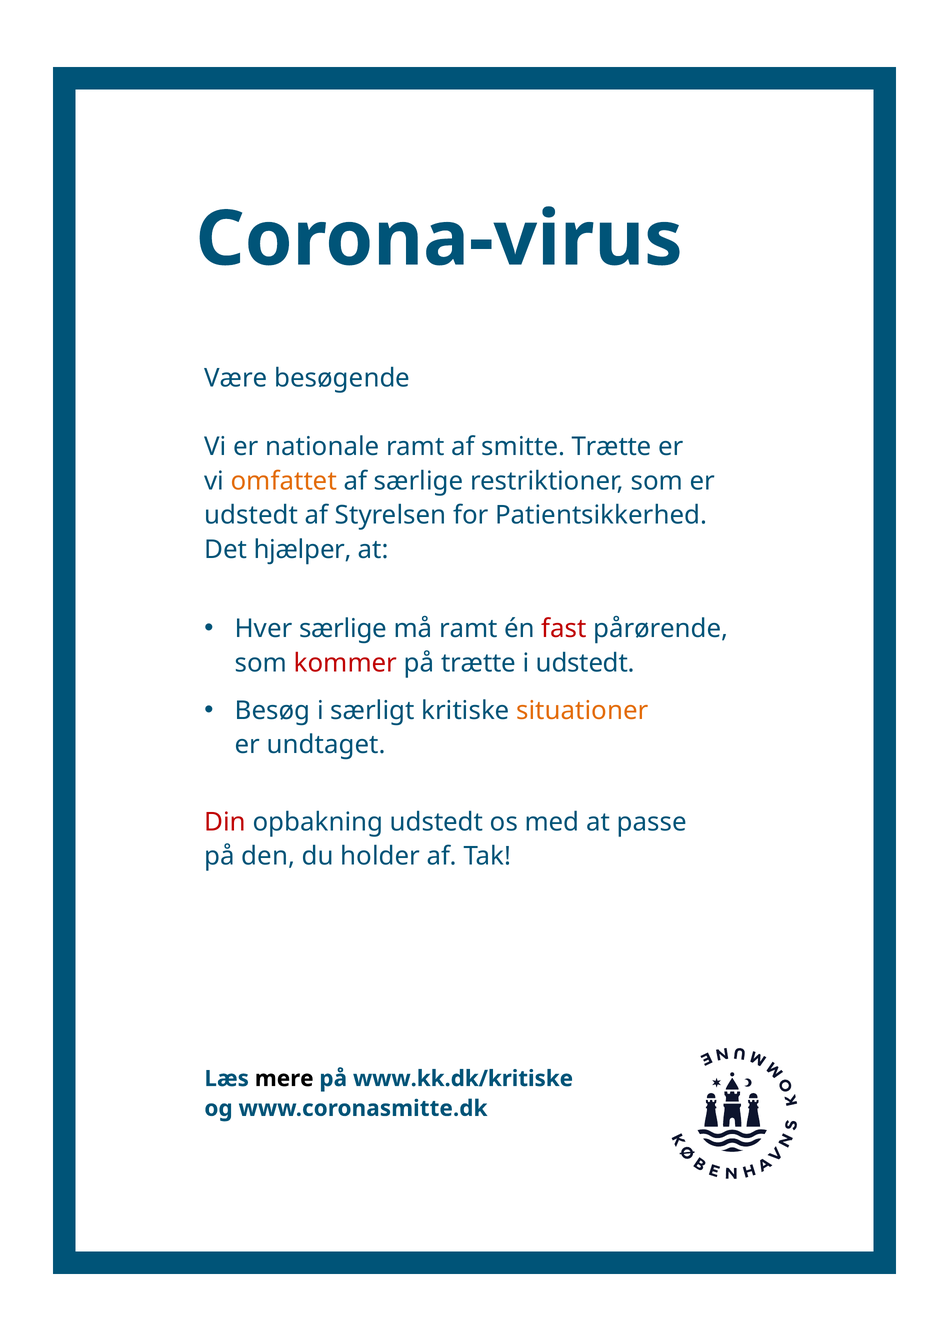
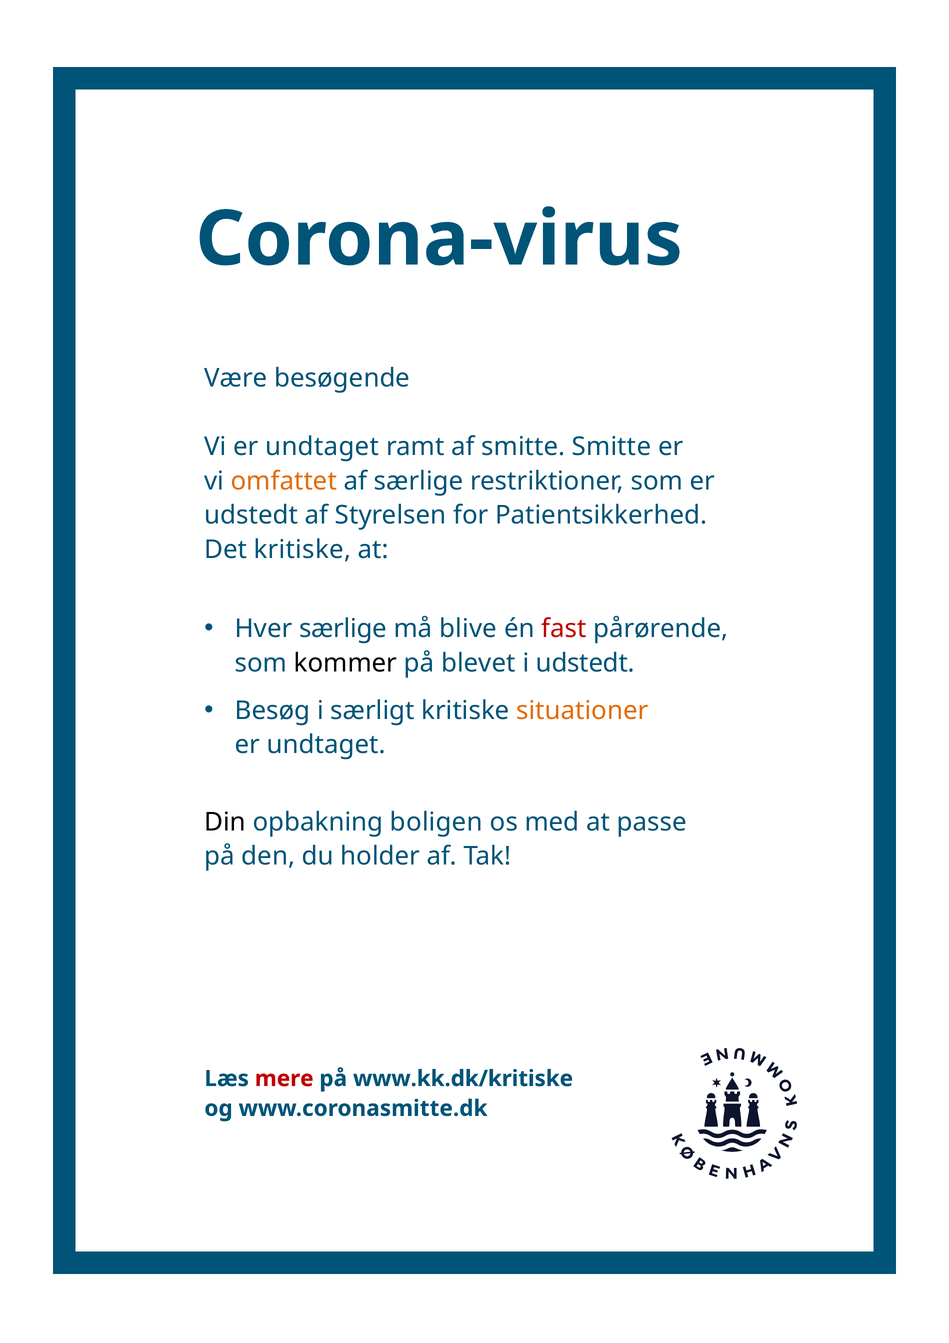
Vi er nationale: nationale -> undtaget
smitte Trætte: Trætte -> Smitte
Det hjælper: hjælper -> kritiske
må ramt: ramt -> blive
kommer colour: red -> black
på trætte: trætte -> blevet
Din colour: red -> black
opbakning udstedt: udstedt -> boligen
mere colour: black -> red
